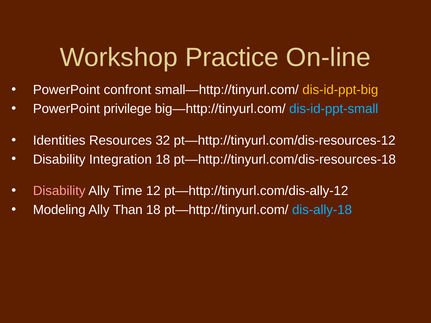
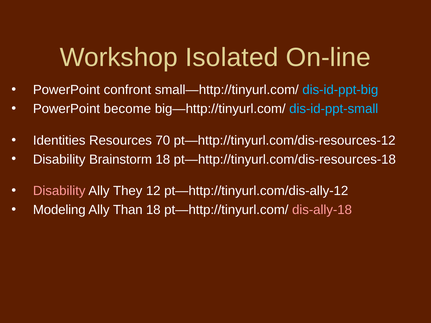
Practice: Practice -> Isolated
dis-id-ppt-big colour: yellow -> light blue
privilege: privilege -> become
32: 32 -> 70
Integration: Integration -> Brainstorm
Time: Time -> They
dis-ally-18 colour: light blue -> pink
